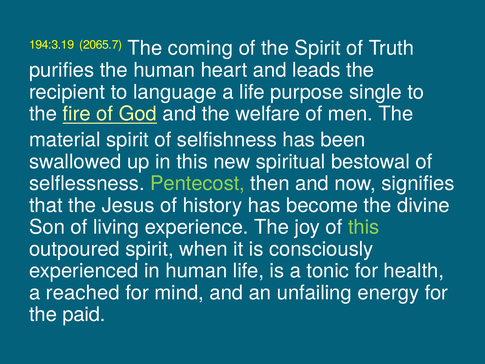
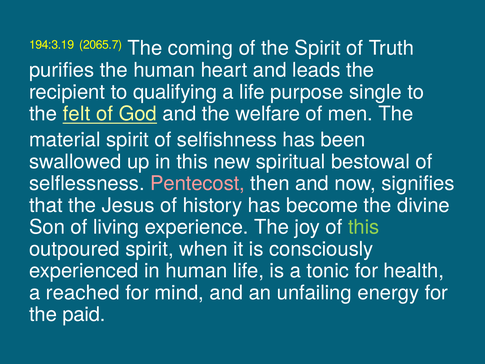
language: language -> qualifying
fire: fire -> felt
Pentecost colour: light green -> pink
